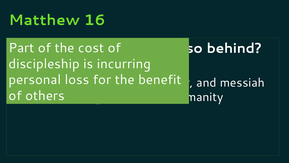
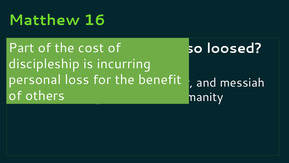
behind: behind -> loosed
